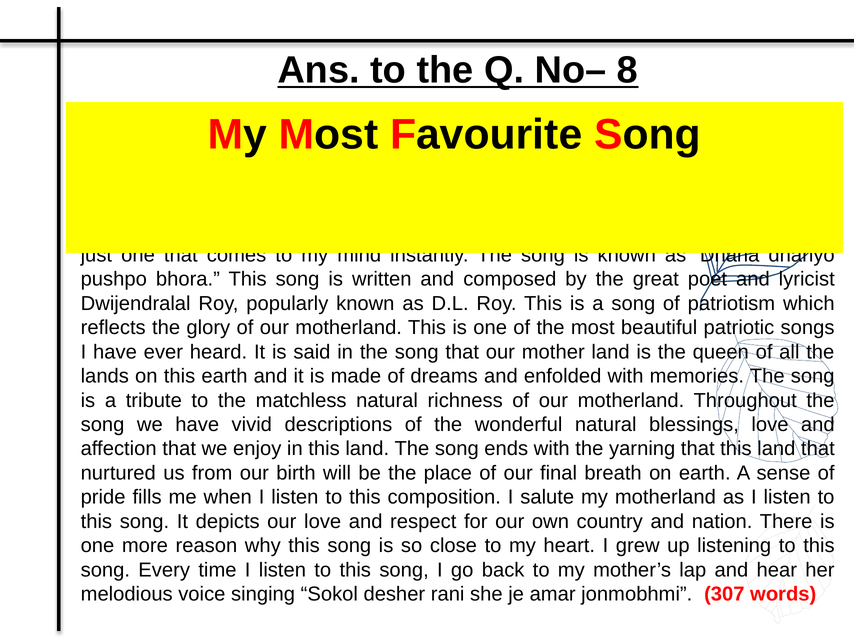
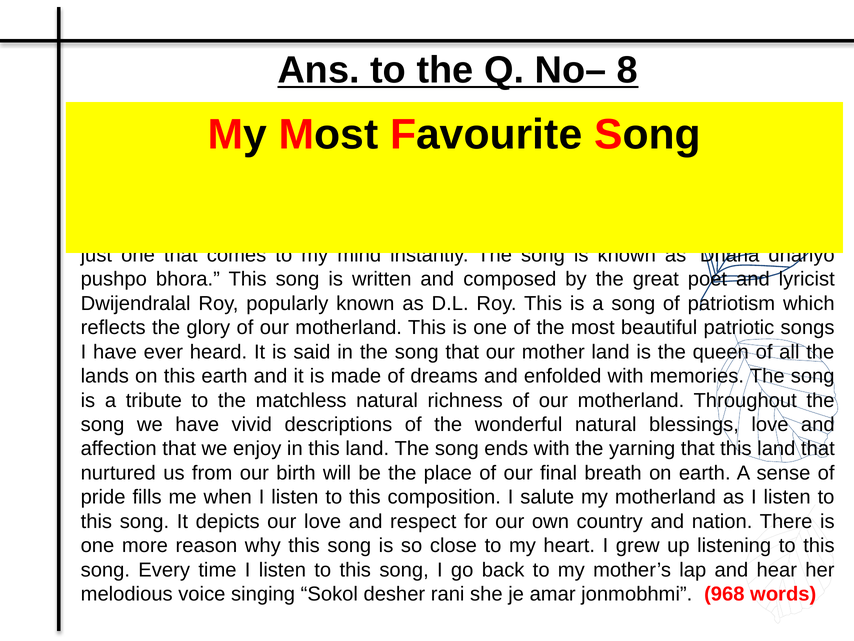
307: 307 -> 968
